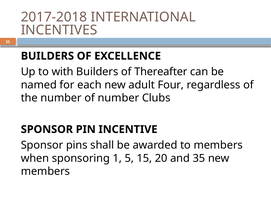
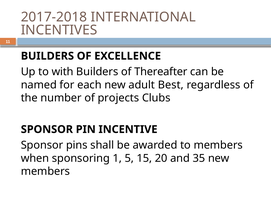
Four: Four -> Best
of number: number -> projects
